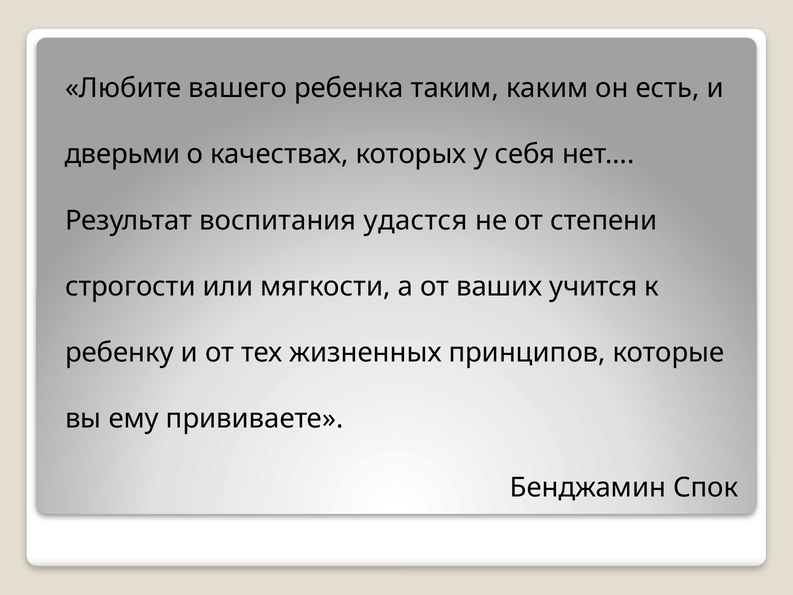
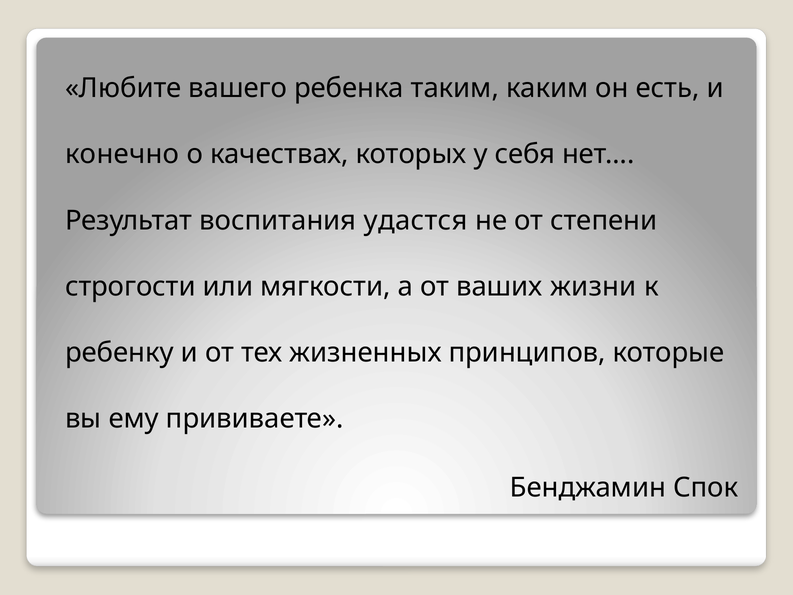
дверьми: дверьми -> конечно
учится: учится -> жизни
